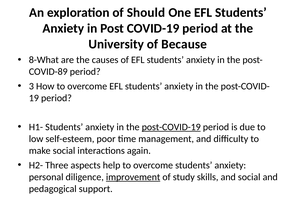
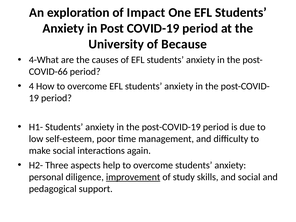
Should: Should -> Impact
8-What: 8-What -> 4-What
COVID-89: COVID-89 -> COVID-66
3: 3 -> 4
post-COVID-19 underline: present -> none
